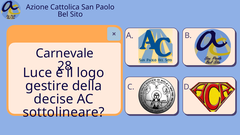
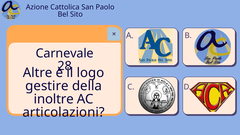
Luce: Luce -> Altre
decise: decise -> inoltre
sottolineare: sottolineare -> articolazioni
